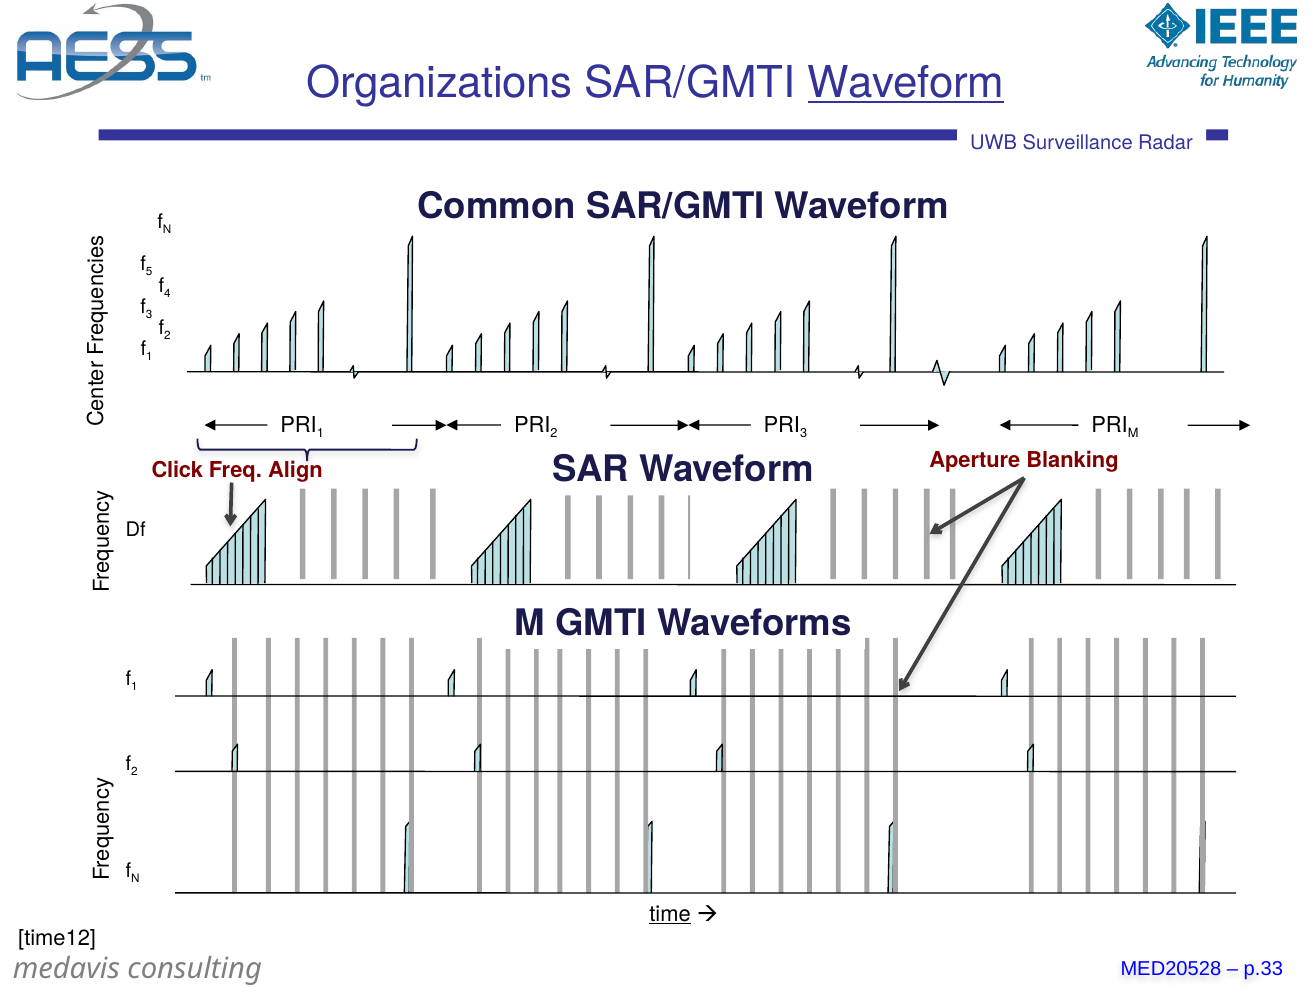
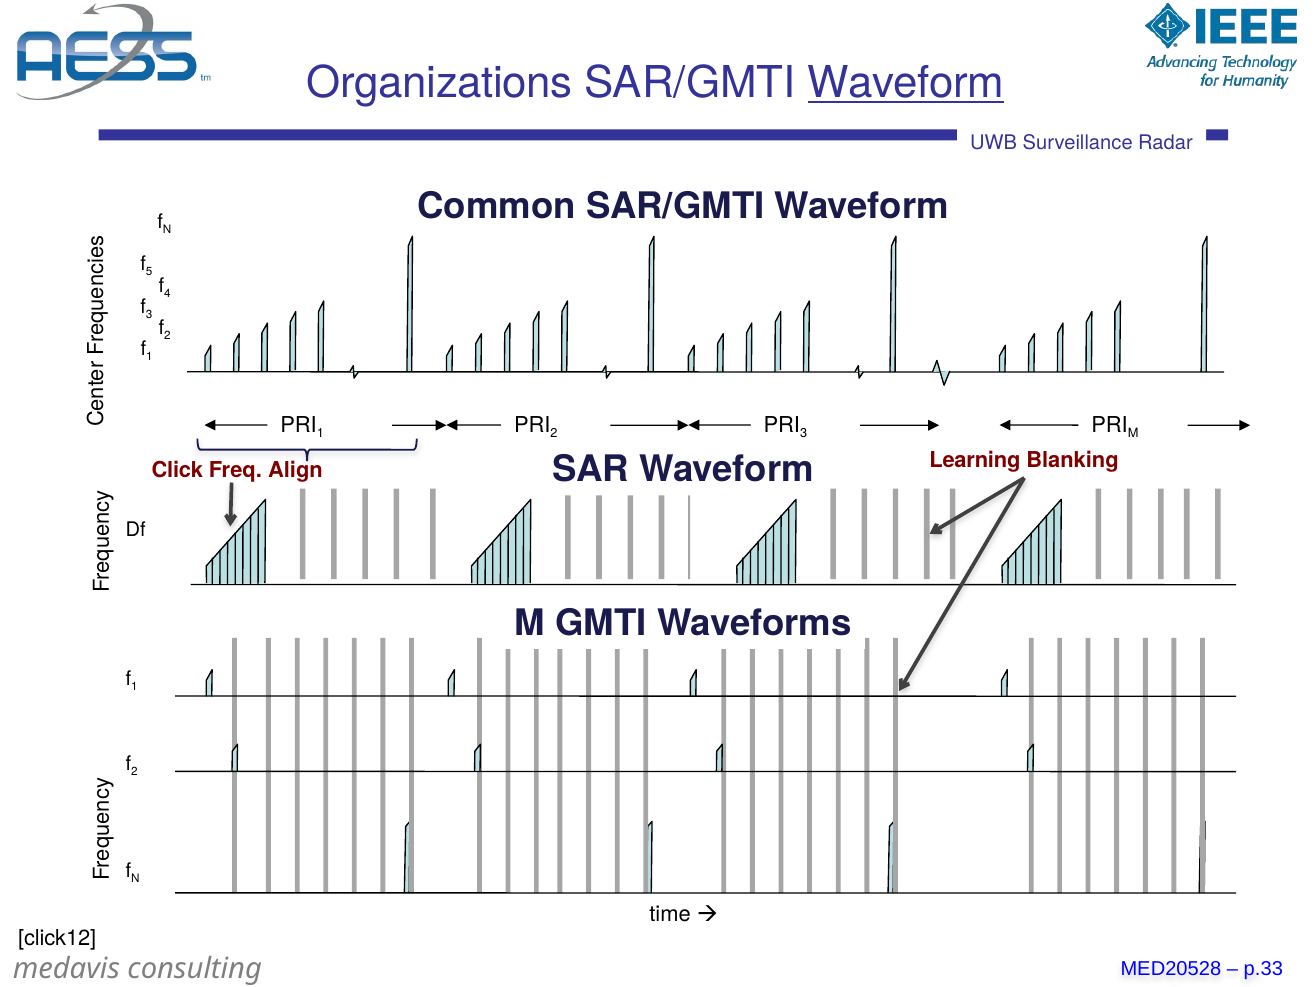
Aperture: Aperture -> Learning
time underline: present -> none
time12: time12 -> click12
